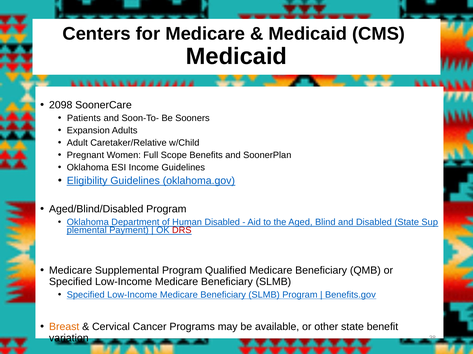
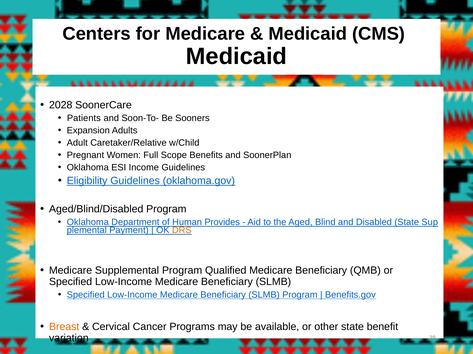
2098: 2098 -> 2028
Human Disabled: Disabled -> Provides
DRS colour: red -> orange
